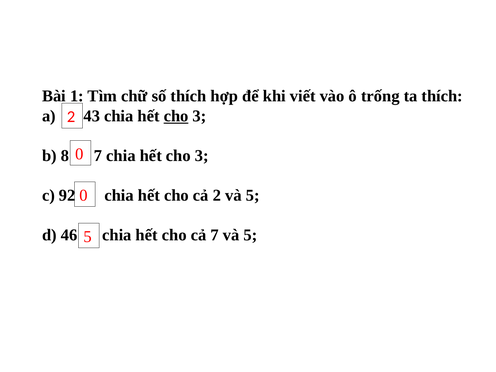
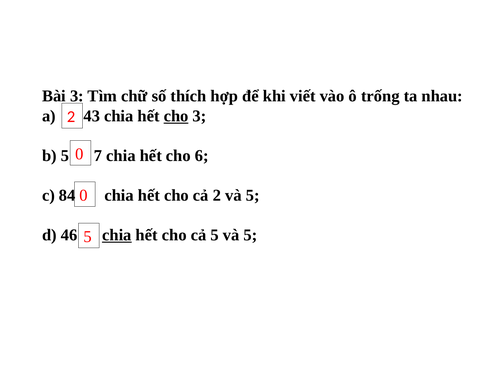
Bài 1: 1 -> 3
ta thích: thích -> nhau
b 8: 8 -> 5
3 at (202, 156): 3 -> 6
92: 92 -> 84
chia at (117, 235) underline: none -> present
cả 7: 7 -> 5
